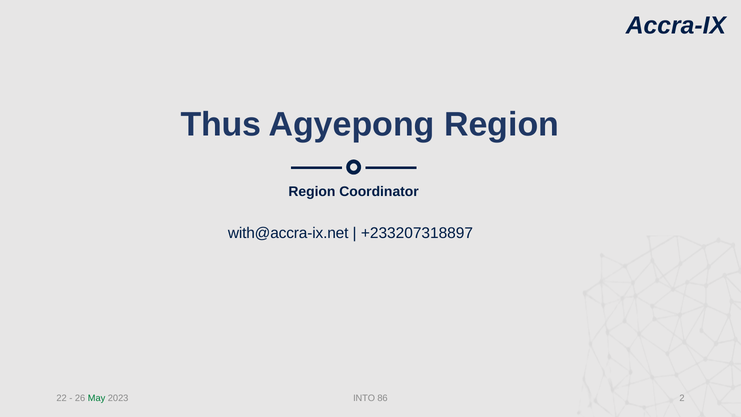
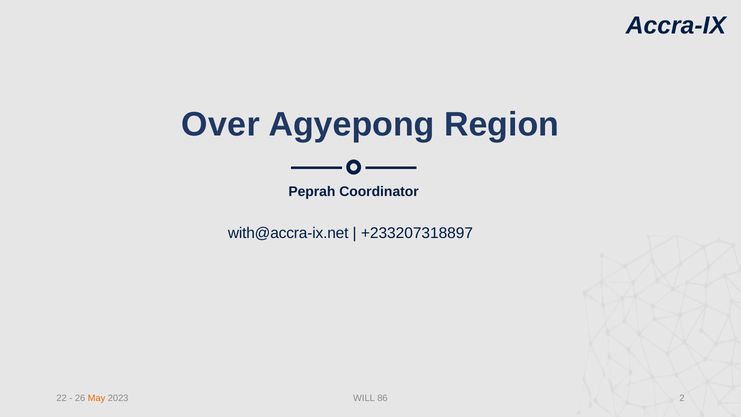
Thus: Thus -> Over
Region at (312, 191): Region -> Peprah
May colour: green -> orange
INTO: INTO -> WILL
